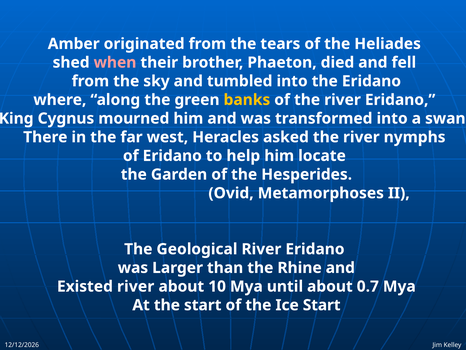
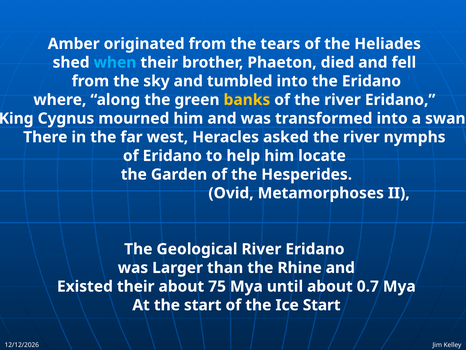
when colour: pink -> light blue
Existed river: river -> their
10: 10 -> 75
